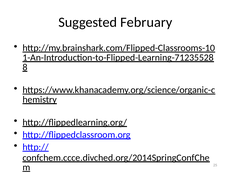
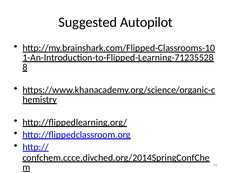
February: February -> Autopilot
